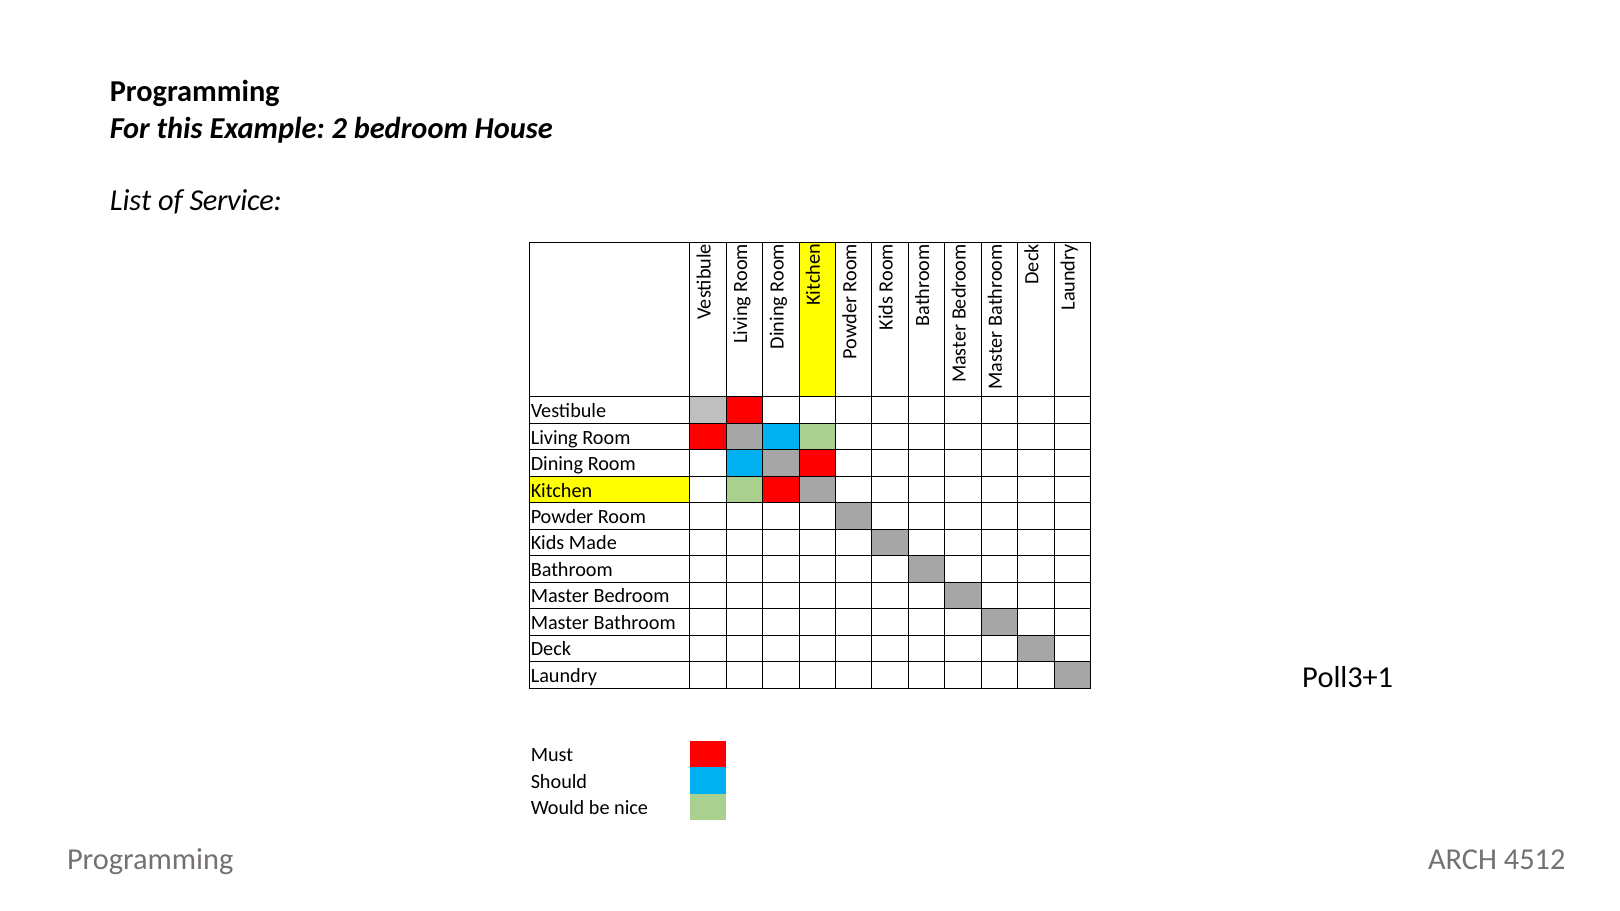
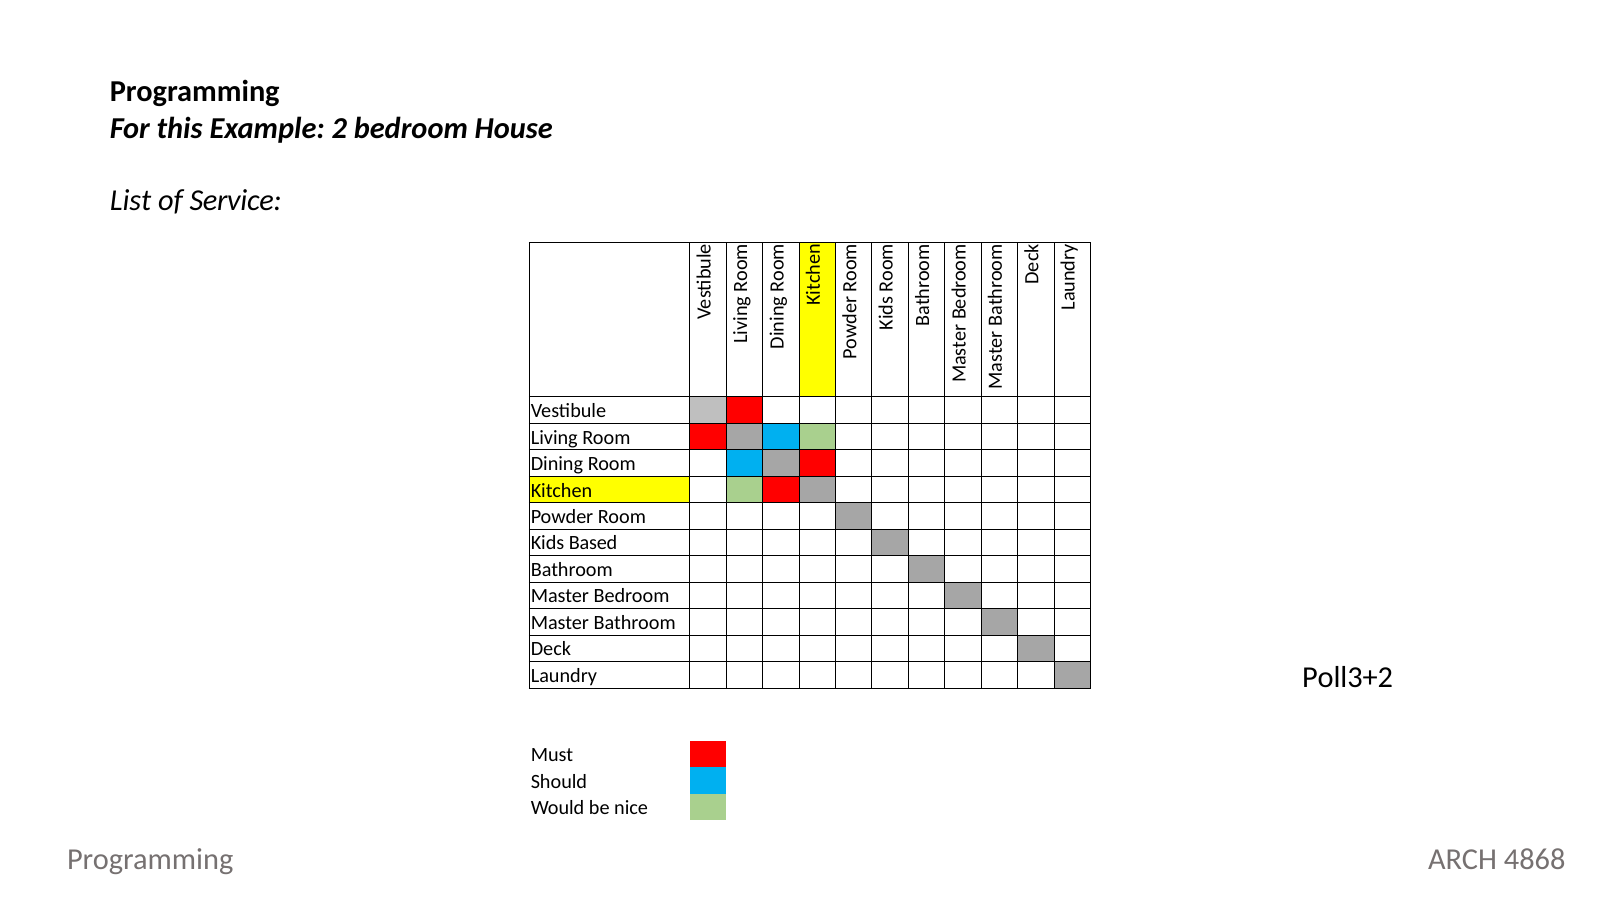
Made: Made -> Based
Poll3+1: Poll3+1 -> Poll3+2
4512: 4512 -> 4868
